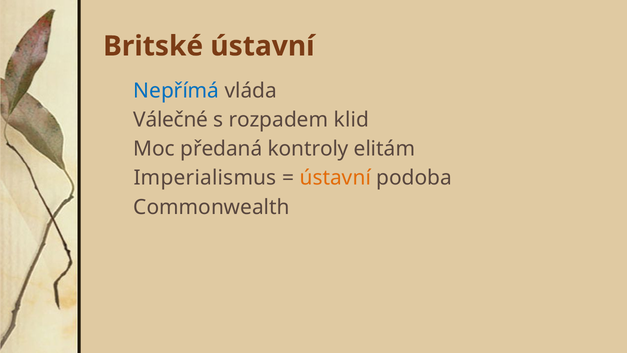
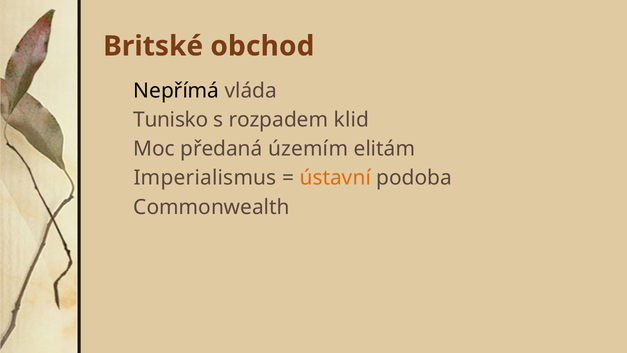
Britské ústavní: ústavní -> obchod
Nepřímá colour: blue -> black
Válečné: Válečné -> Tunisko
kontroly: kontroly -> územím
